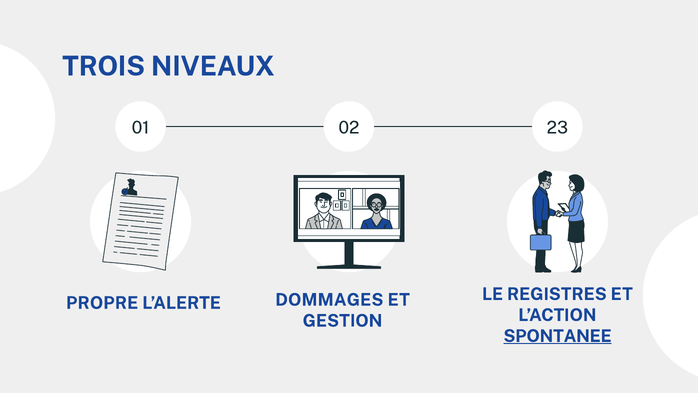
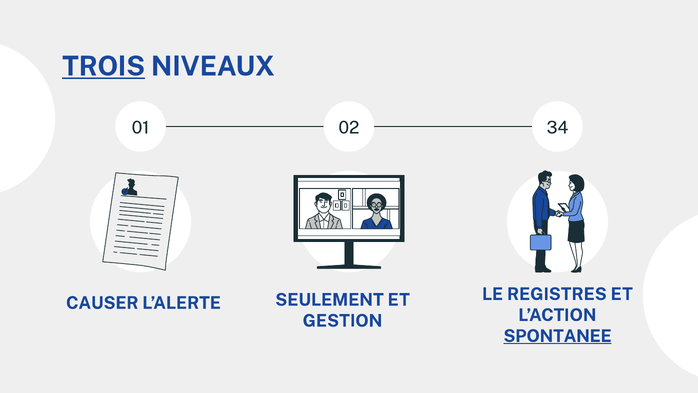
TROIS underline: none -> present
23: 23 -> 34
PROPRE: PROPRE -> CAUSER
DOMMAGES: DOMMAGES -> SEULEMENT
